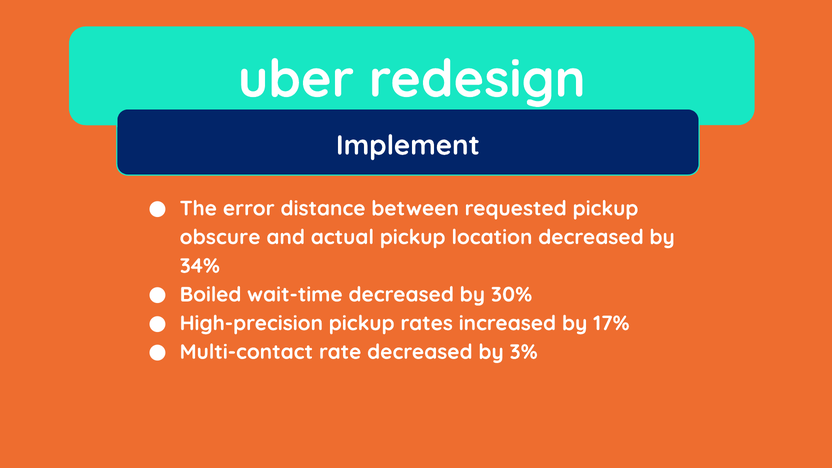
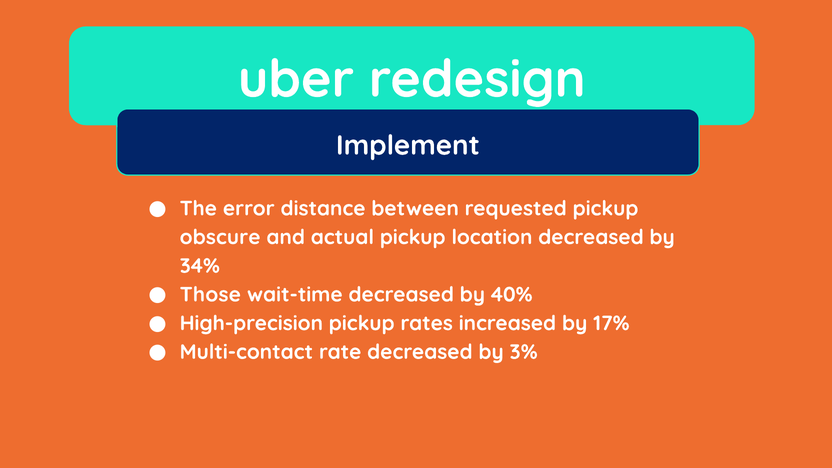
Boiled: Boiled -> Those
30%: 30% -> 40%
